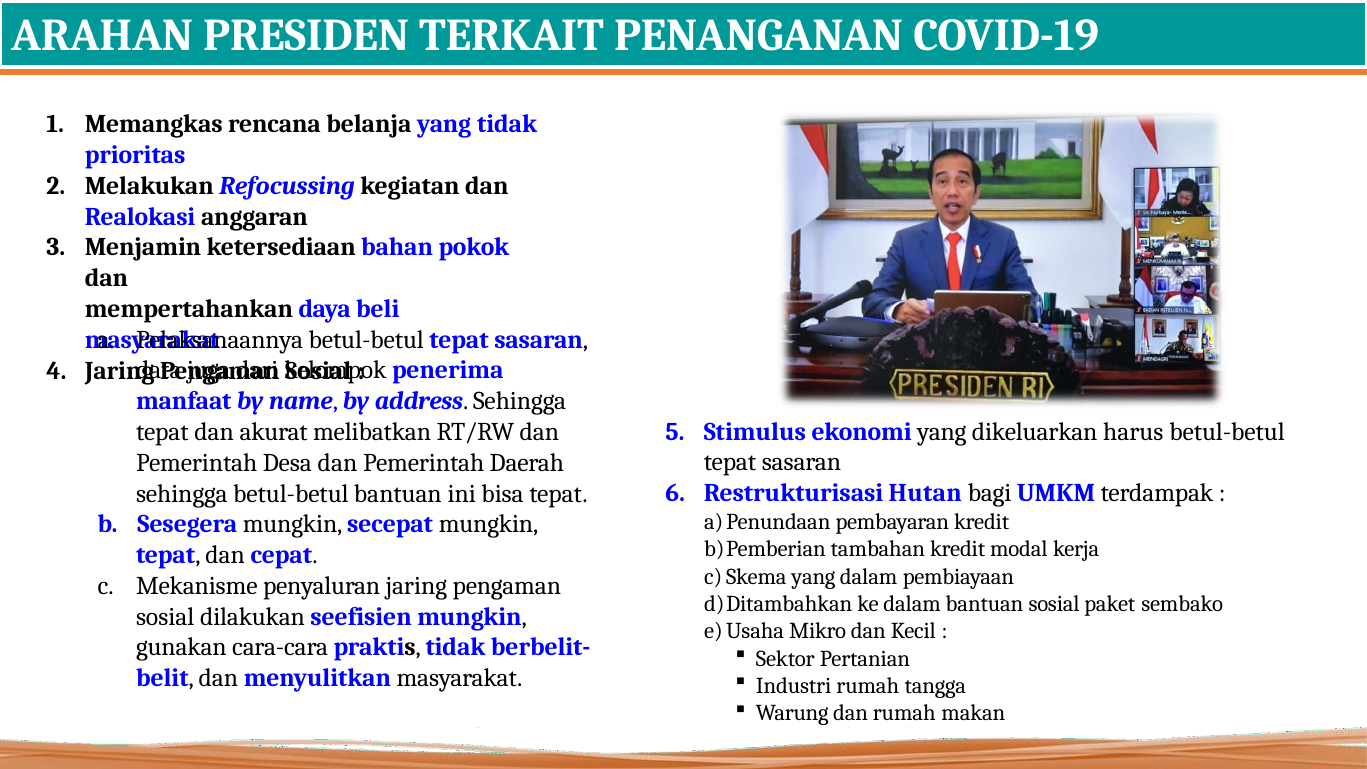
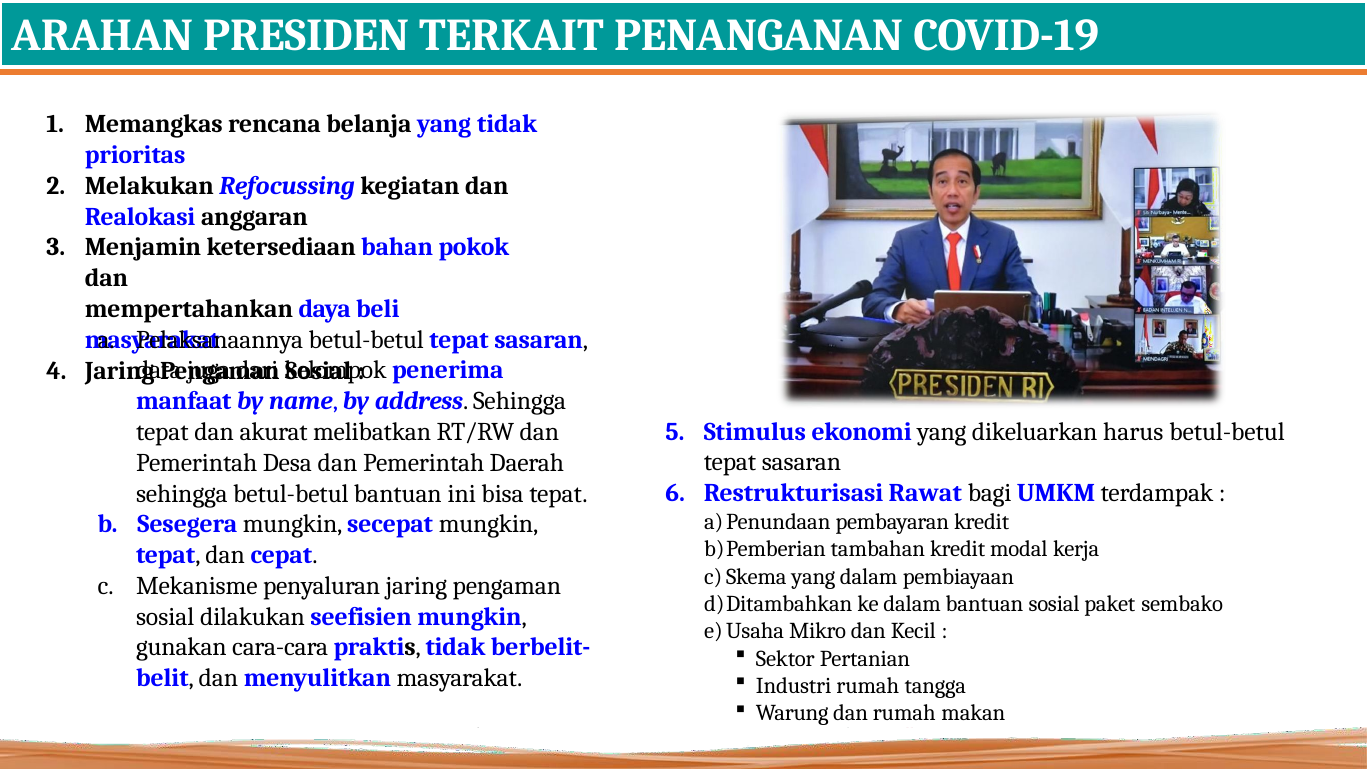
Hutan: Hutan -> Rawat
